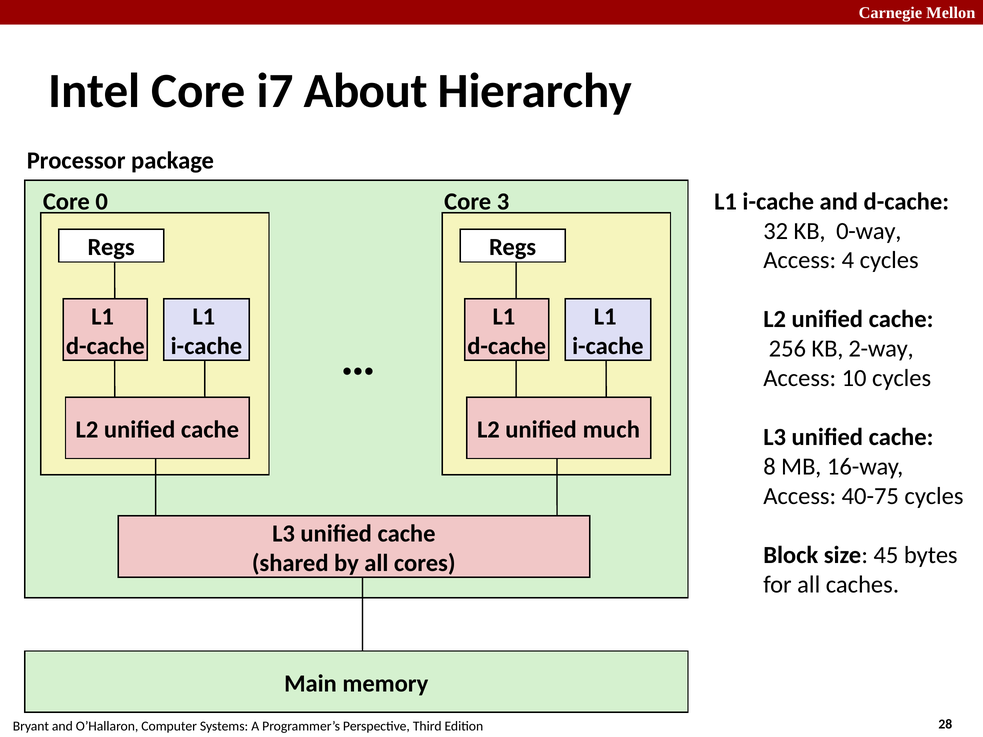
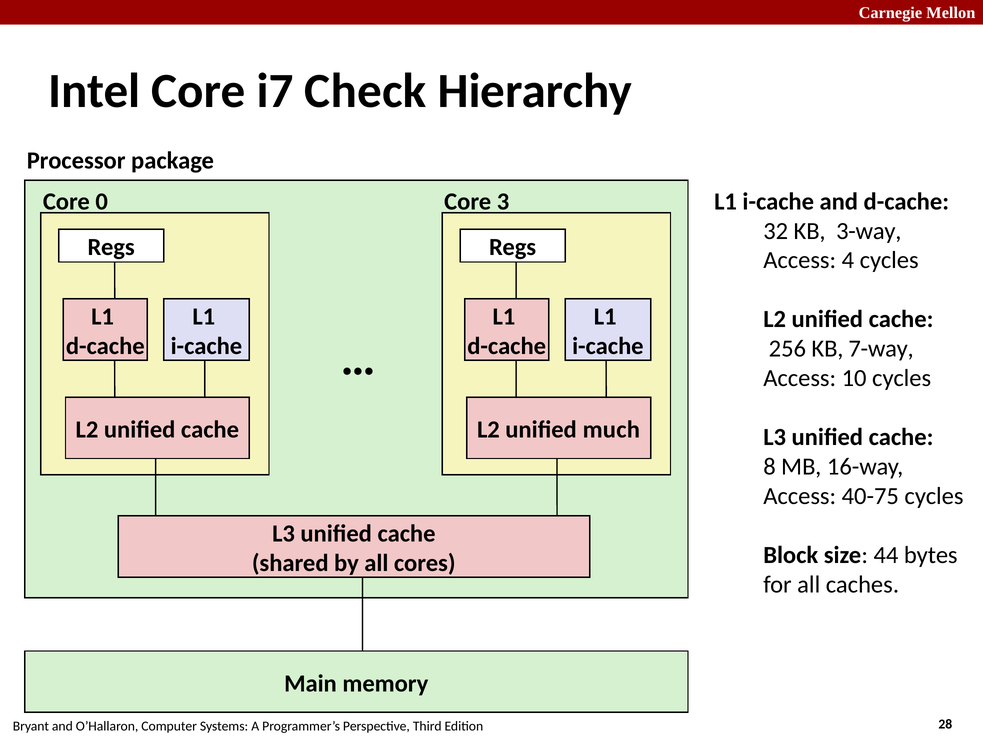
About: About -> Check
0-way: 0-way -> 3-way
2-way: 2-way -> 7-way
45: 45 -> 44
